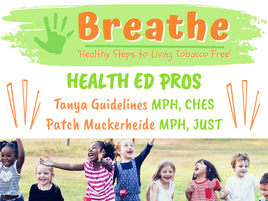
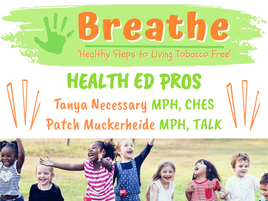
Guidelines: Guidelines -> Necessary
JUST: JUST -> TALK
